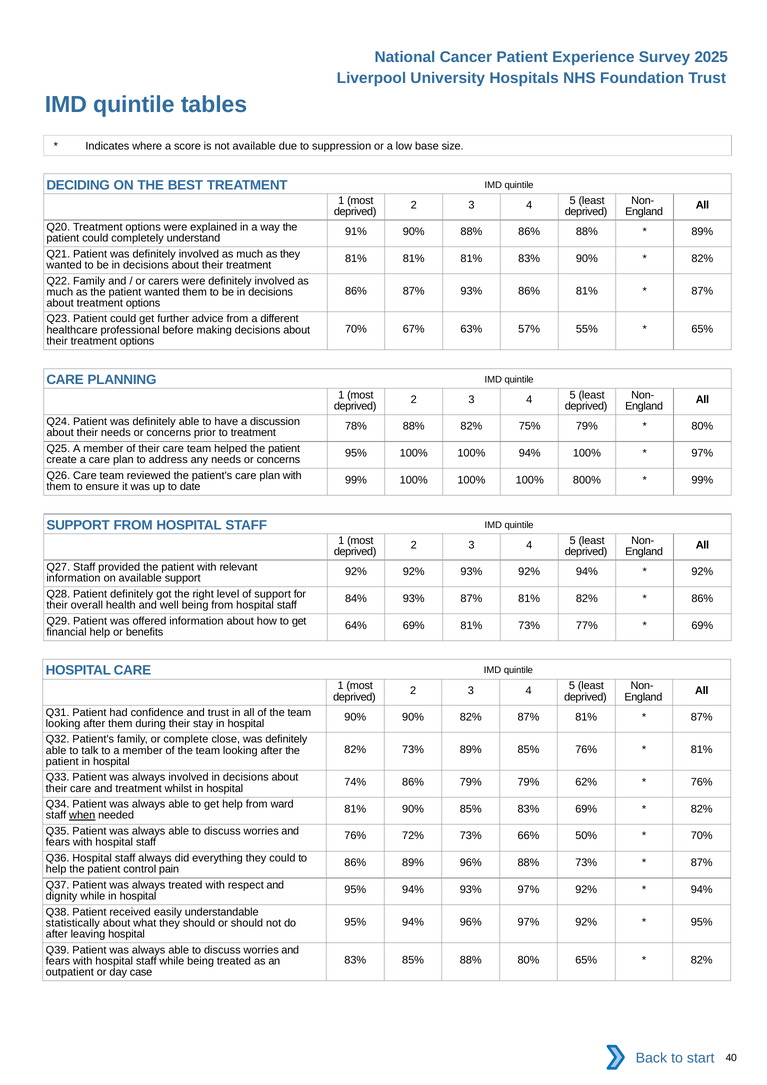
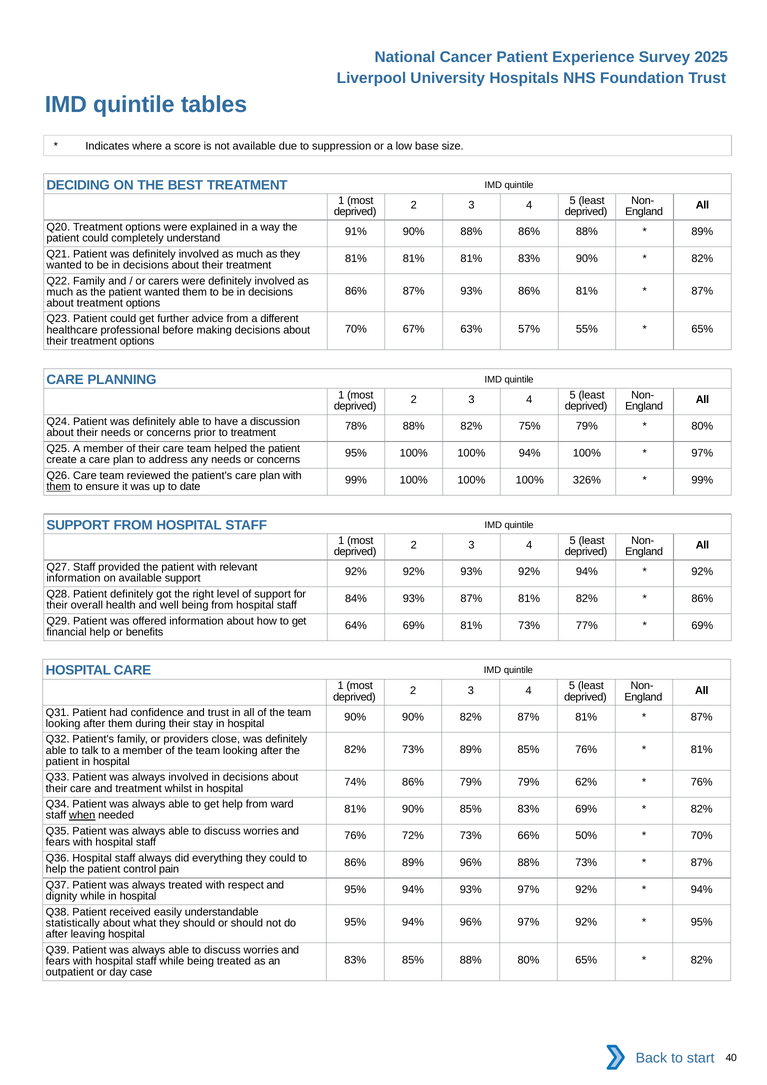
800%: 800% -> 326%
them at (59, 487) underline: none -> present
complete: complete -> providers
